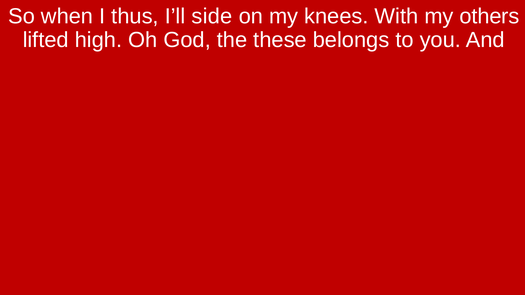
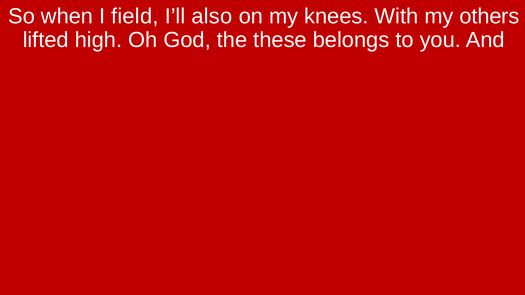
thus: thus -> field
side: side -> also
